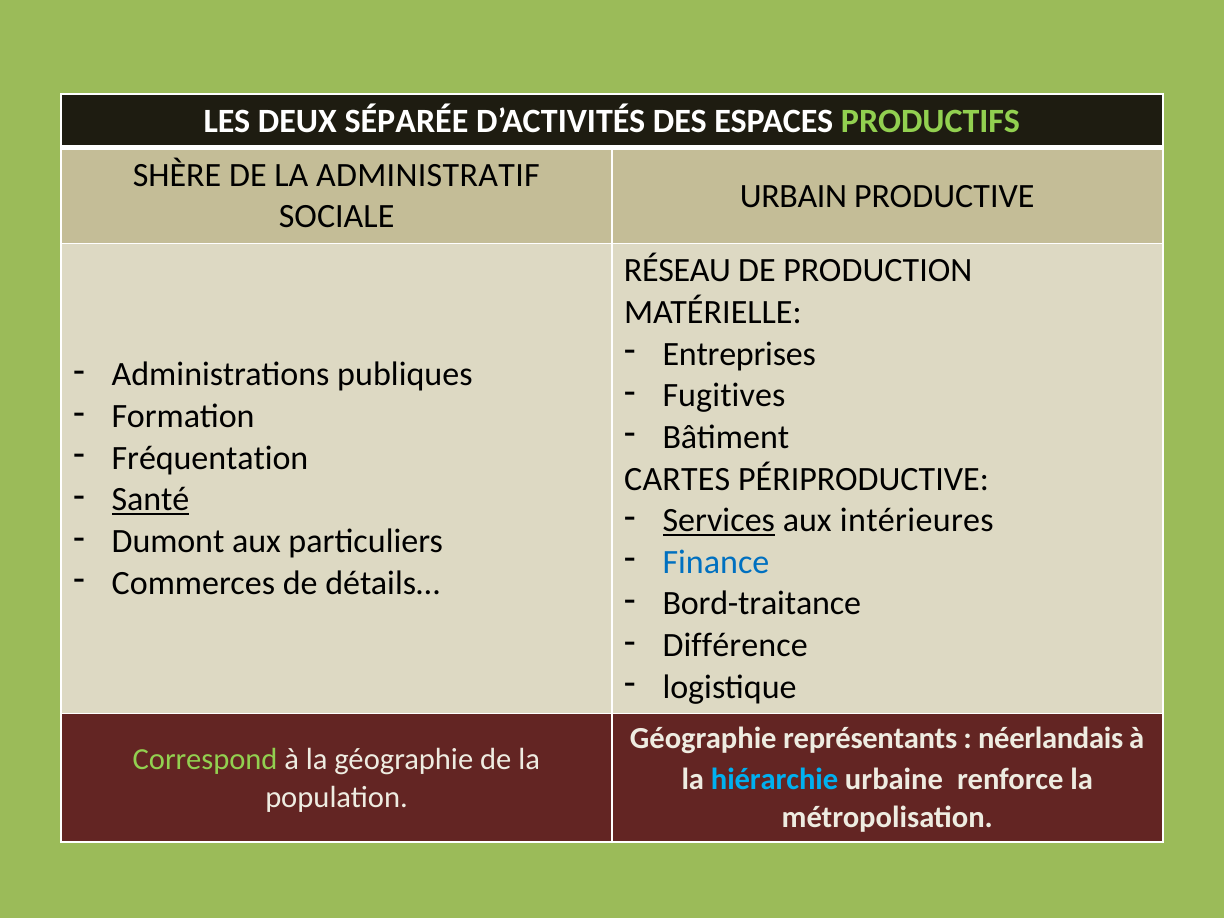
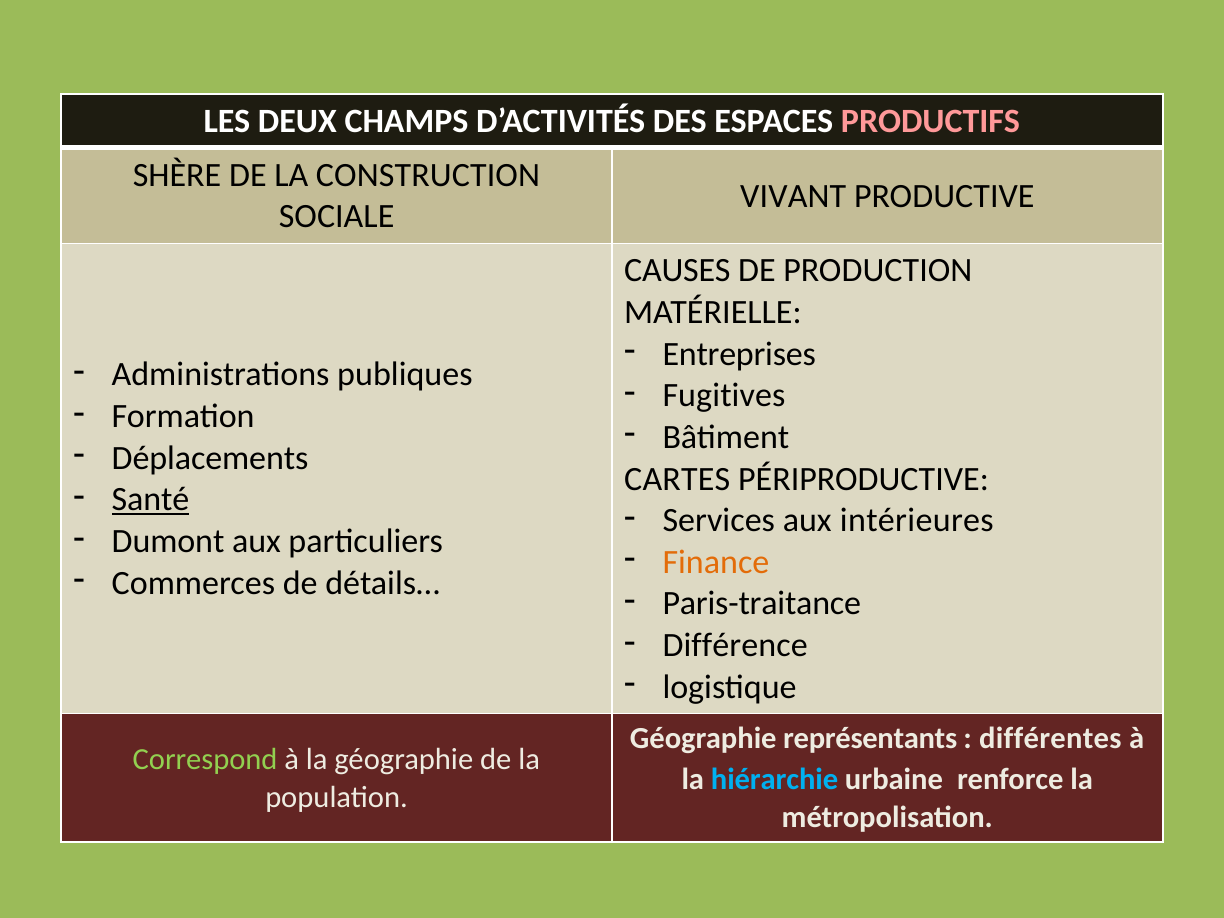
SÉPARÉE: SÉPARÉE -> CHAMPS
PRODUCTIFS colour: light green -> pink
ADMINISTRATIF: ADMINISTRATIF -> CONSTRUCTION
URBAIN: URBAIN -> VIVANT
RÉSEAU: RÉSEAU -> CAUSES
Fréquentation: Fréquentation -> Déplacements
Services underline: present -> none
Finance colour: blue -> orange
Bord-traitance: Bord-traitance -> Paris-traitance
néerlandais: néerlandais -> différentes
